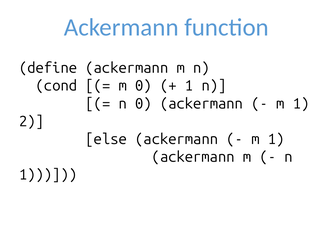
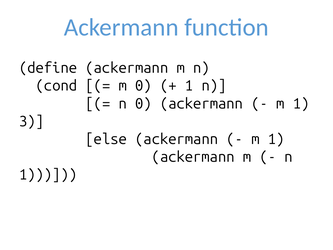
2: 2 -> 3
